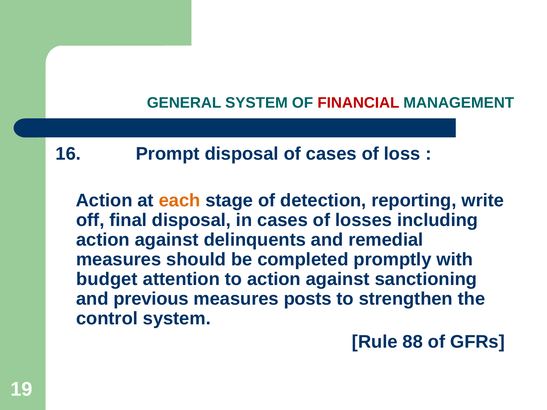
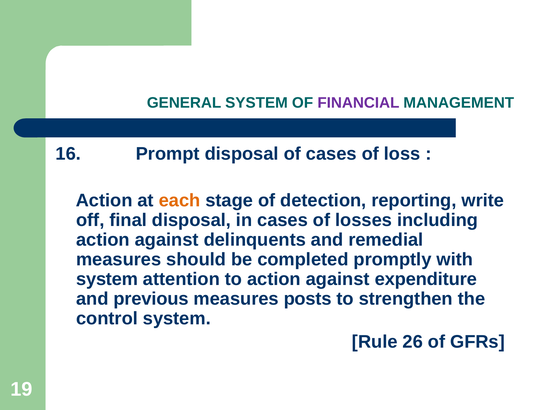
FINANCIAL colour: red -> purple
budget at (107, 279): budget -> system
sanctioning: sanctioning -> expenditure
88: 88 -> 26
